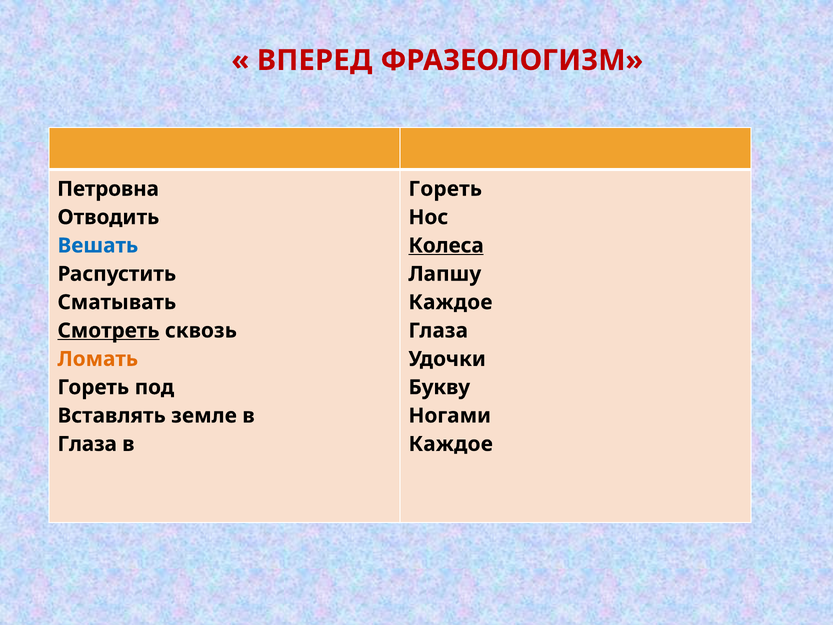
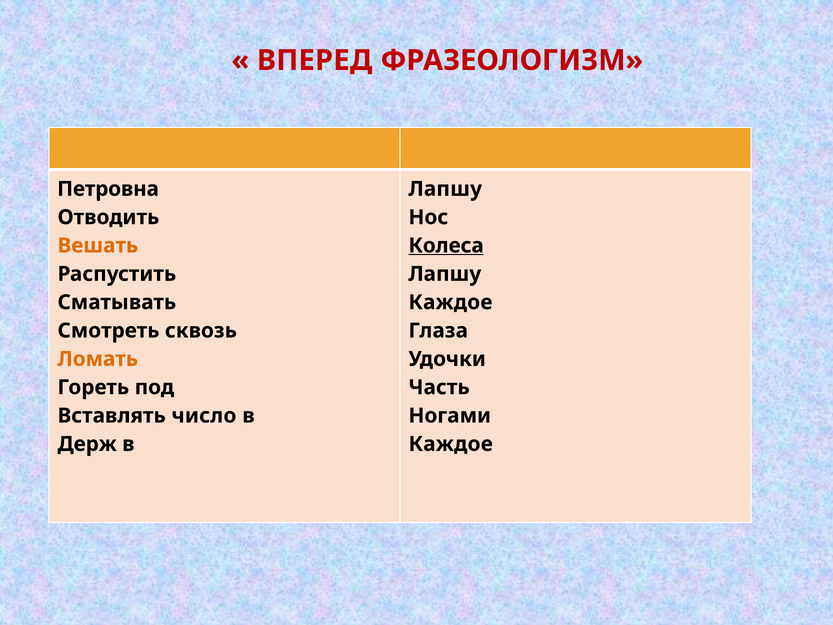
Гореть at (445, 189): Гореть -> Лапшу
Вешать colour: blue -> orange
Смотреть underline: present -> none
Букву: Букву -> Часть
земле: земле -> число
Глаза at (87, 444): Глаза -> Держ
